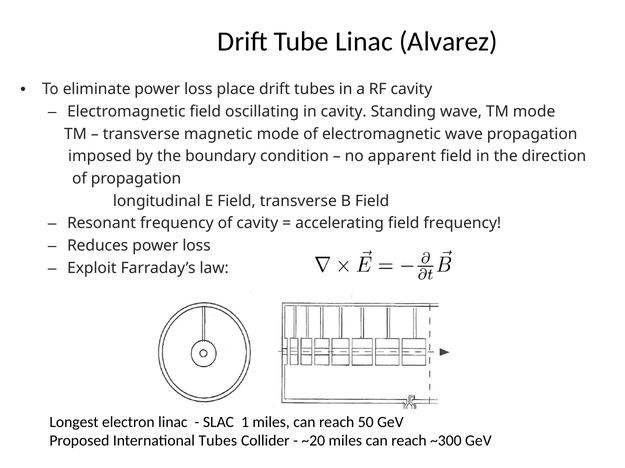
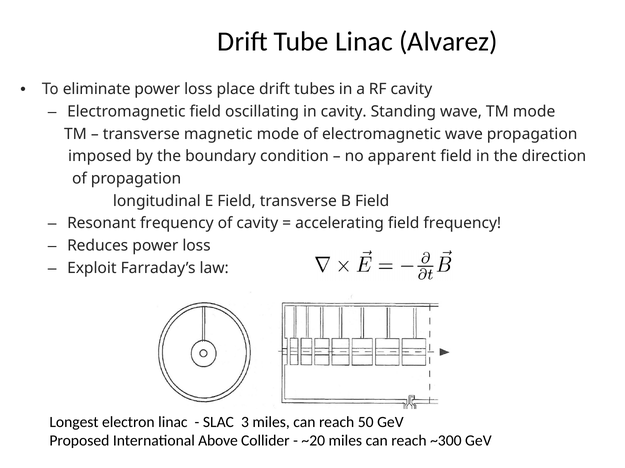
1: 1 -> 3
International Tubes: Tubes -> Above
